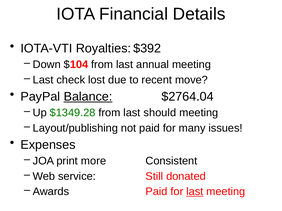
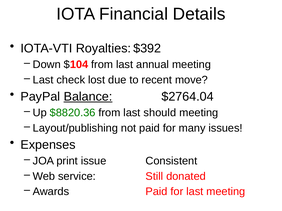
$1349.28: $1349.28 -> $8820.36
more: more -> issue
last at (195, 192) underline: present -> none
